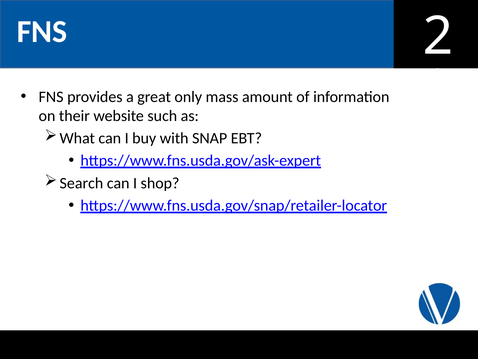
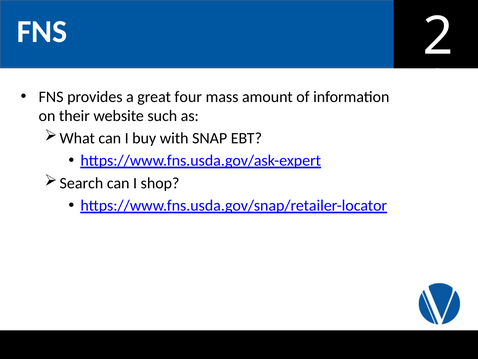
only: only -> four
